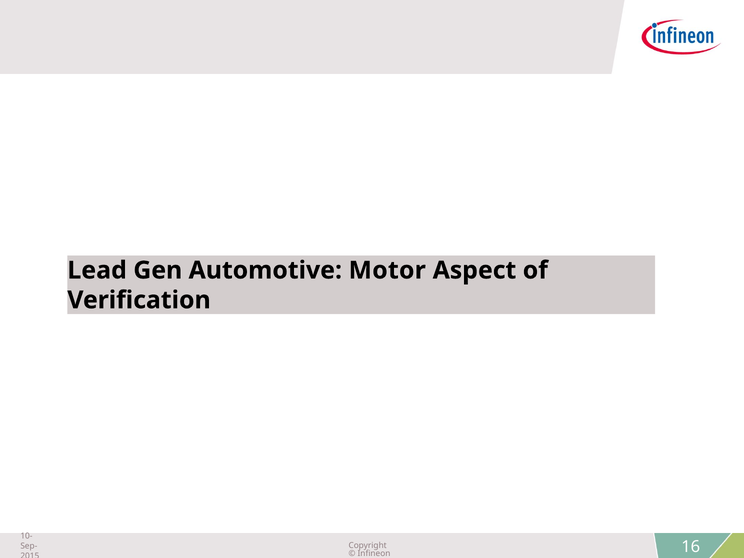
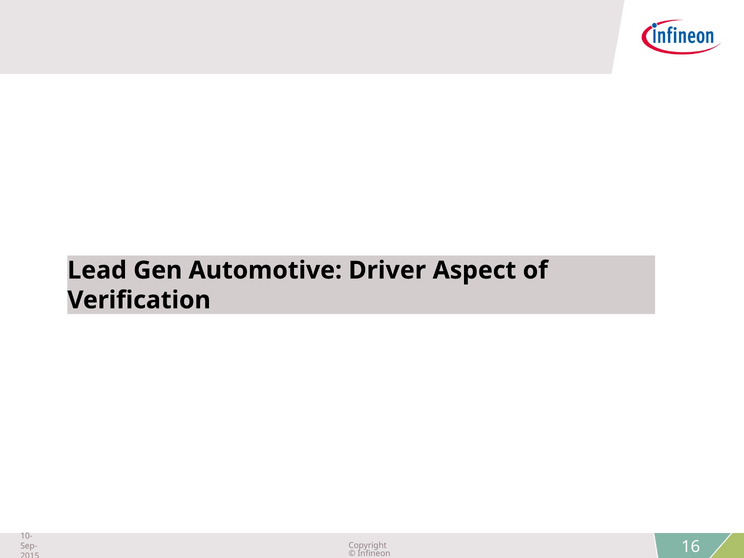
Motor: Motor -> Driver
